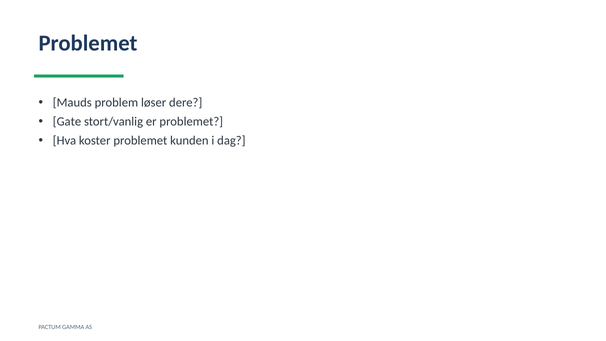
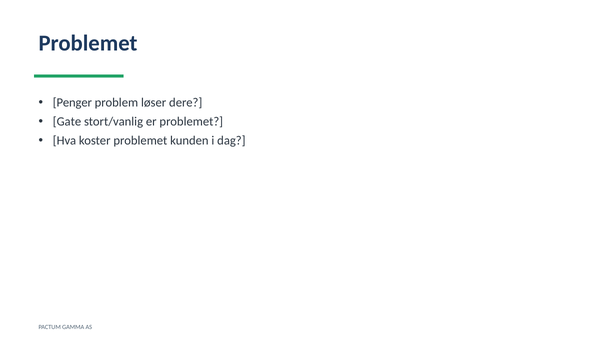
Mauds: Mauds -> Penger
